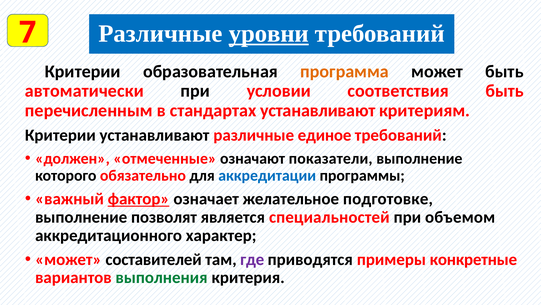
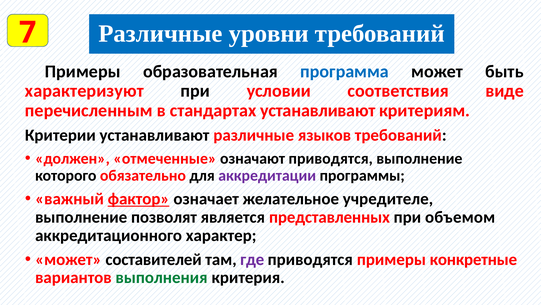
уровни underline: present -> none
Критерии at (83, 71): Критерии -> Примеры
программа colour: orange -> blue
автоматически: автоматически -> характеризуют
соответствия быть: быть -> виде
единое: единое -> языков
означают показатели: показатели -> приводятся
аккредитации colour: blue -> purple
подготовке: подготовке -> учредителе
специальностей: специальностей -> представленных
